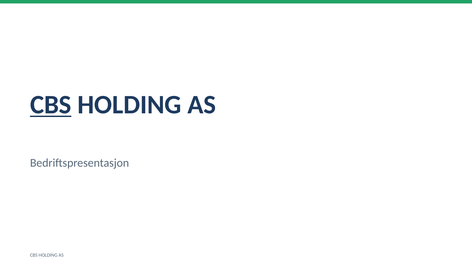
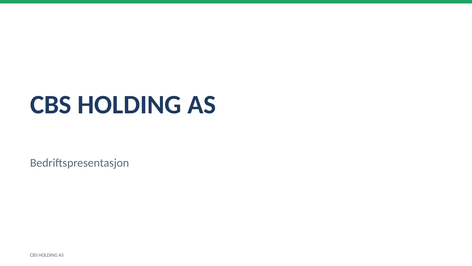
CBS at (51, 105) underline: present -> none
